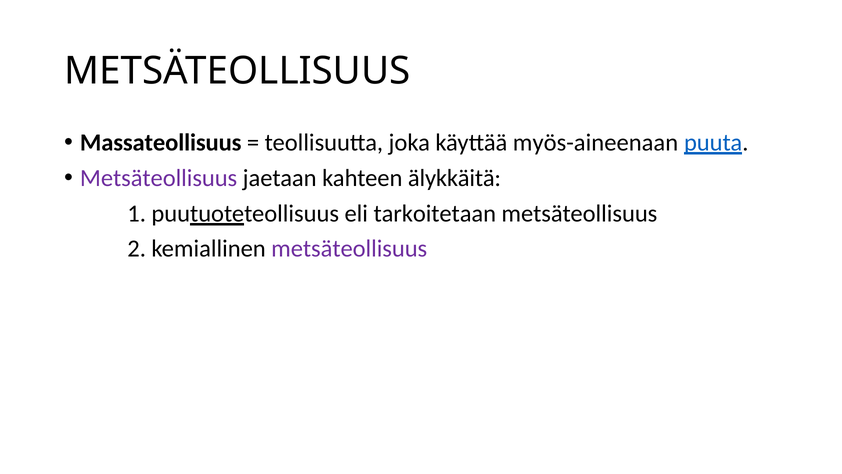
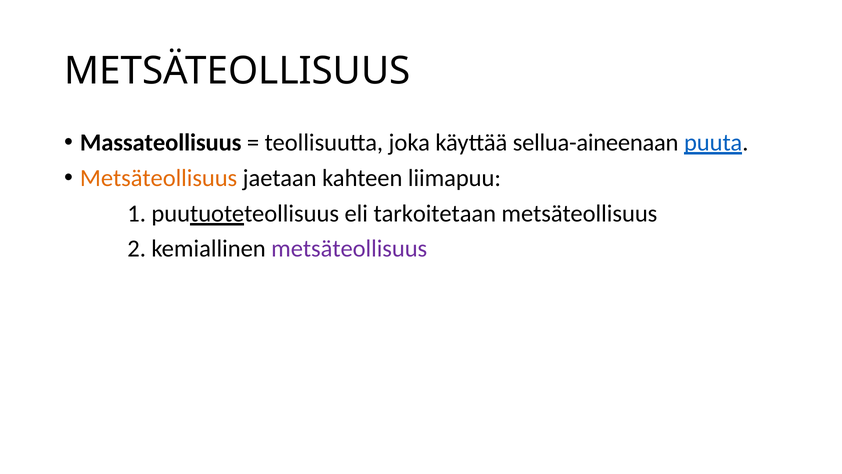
myös-aineenaan: myös-aineenaan -> sellua-aineenaan
Metsäteollisuus at (159, 178) colour: purple -> orange
älykkäitä: älykkäitä -> liimapuu
